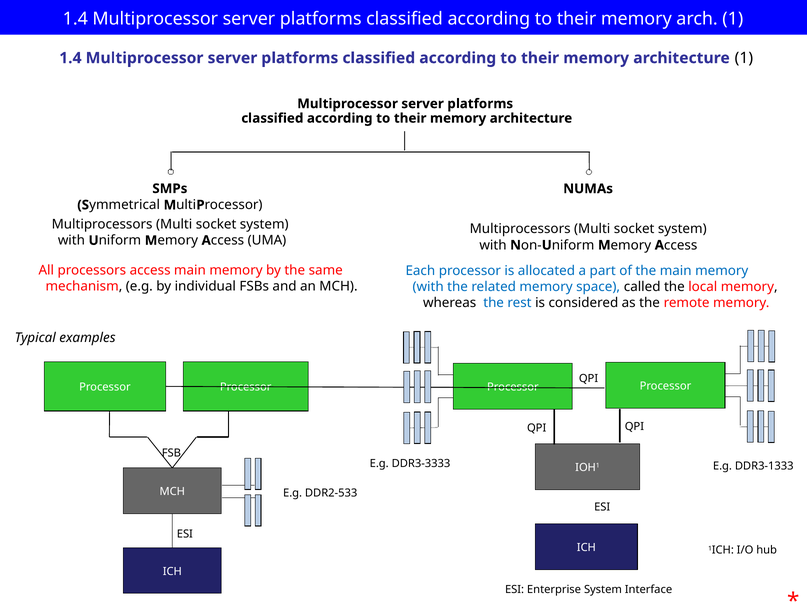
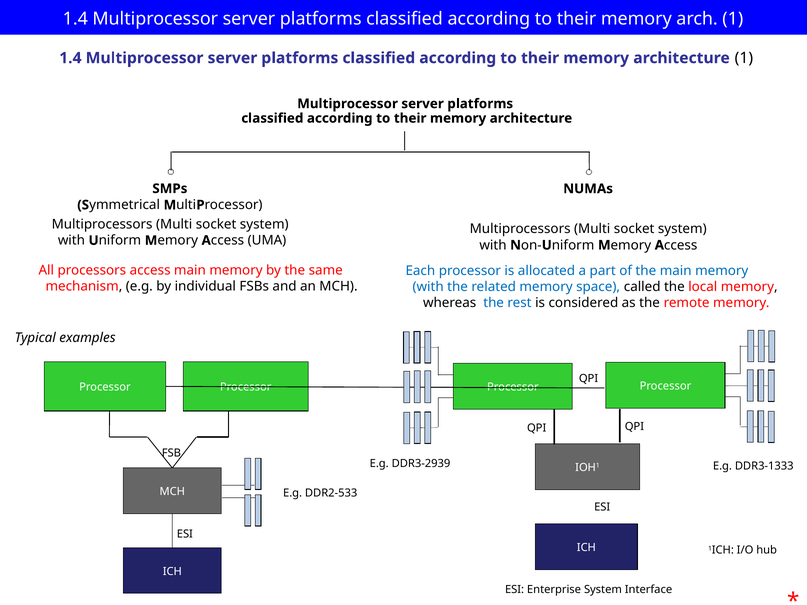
DDR3-3333: DDR3-3333 -> DDR3-2939
